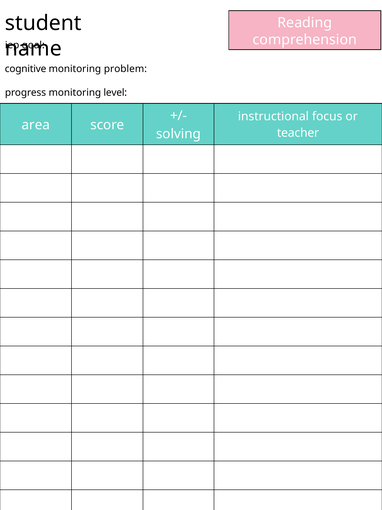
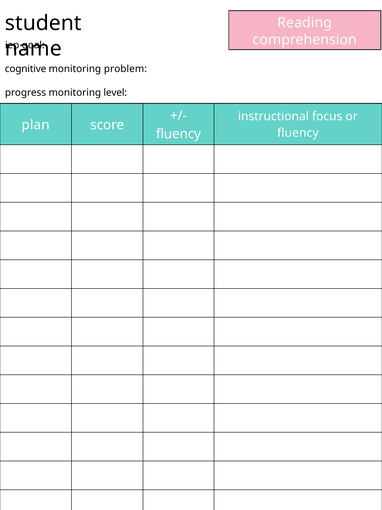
area: area -> plan
teacher at (298, 133): teacher -> fluency
solving at (178, 134): solving -> fluency
